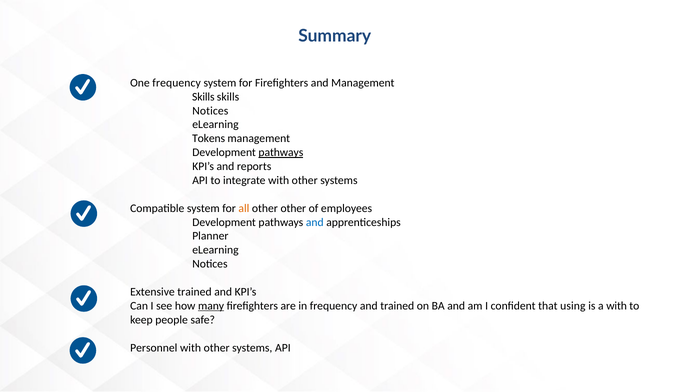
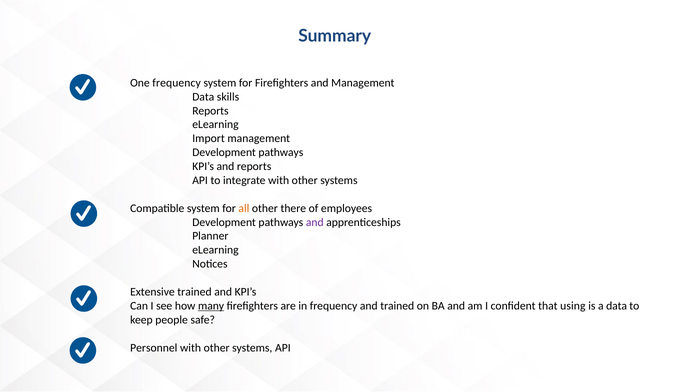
Skills at (203, 97): Skills -> Data
Notices at (210, 111): Notices -> Reports
Tokens: Tokens -> Import
pathways at (281, 152) underline: present -> none
other other: other -> there
and at (315, 222) colour: blue -> purple
a with: with -> data
